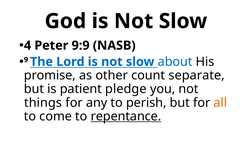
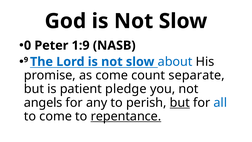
4: 4 -> 0
9:9: 9:9 -> 1:9
as other: other -> come
things: things -> angels
but at (180, 102) underline: none -> present
all colour: orange -> blue
